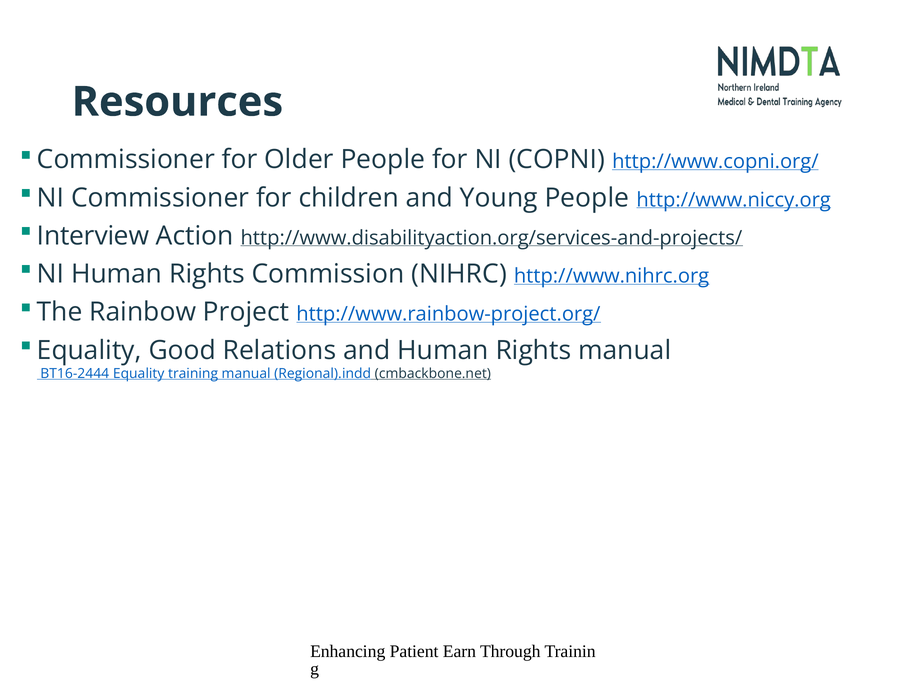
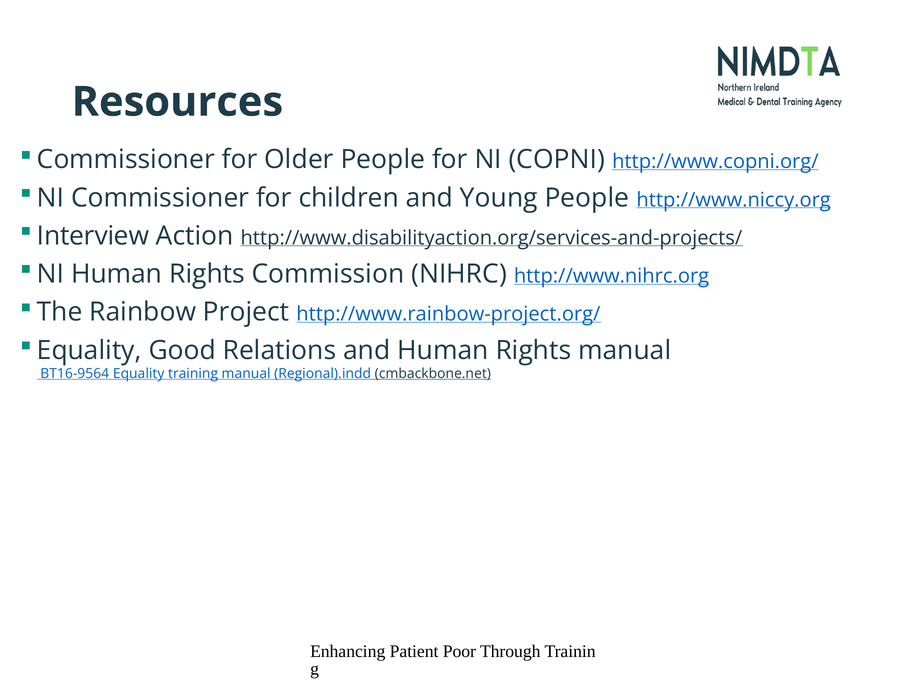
BT16-2444: BT16-2444 -> BT16-9564
Earn: Earn -> Poor
